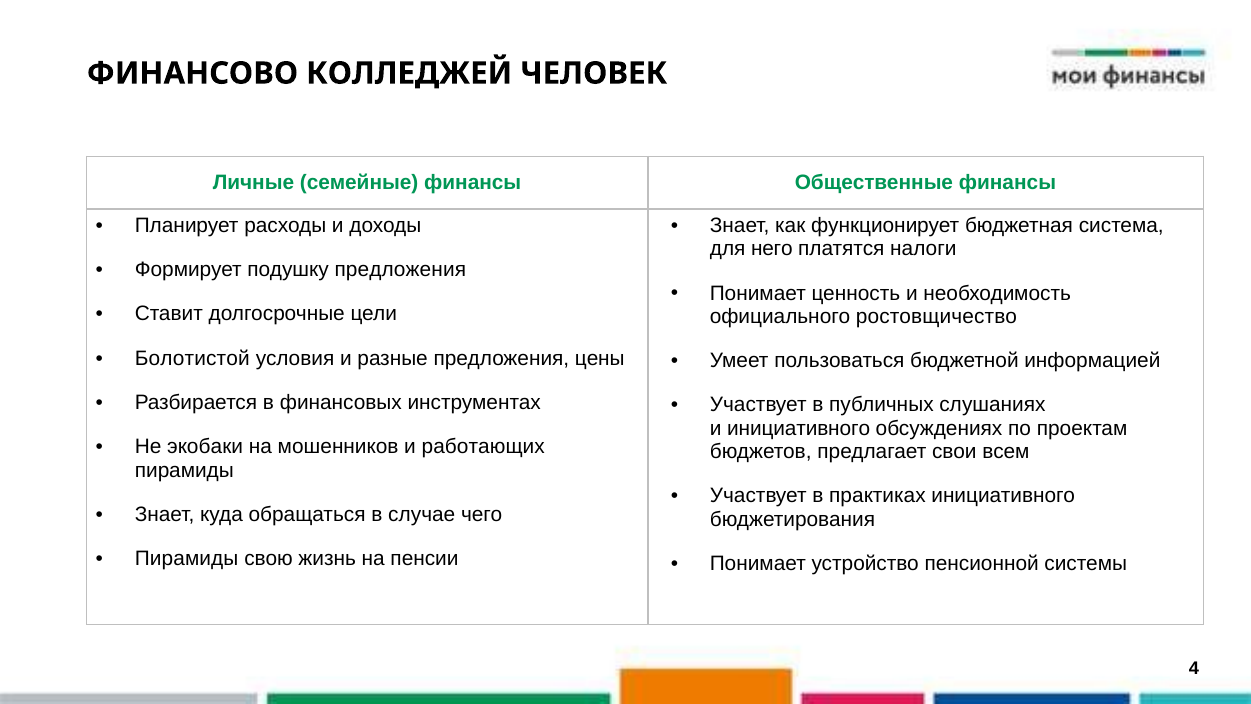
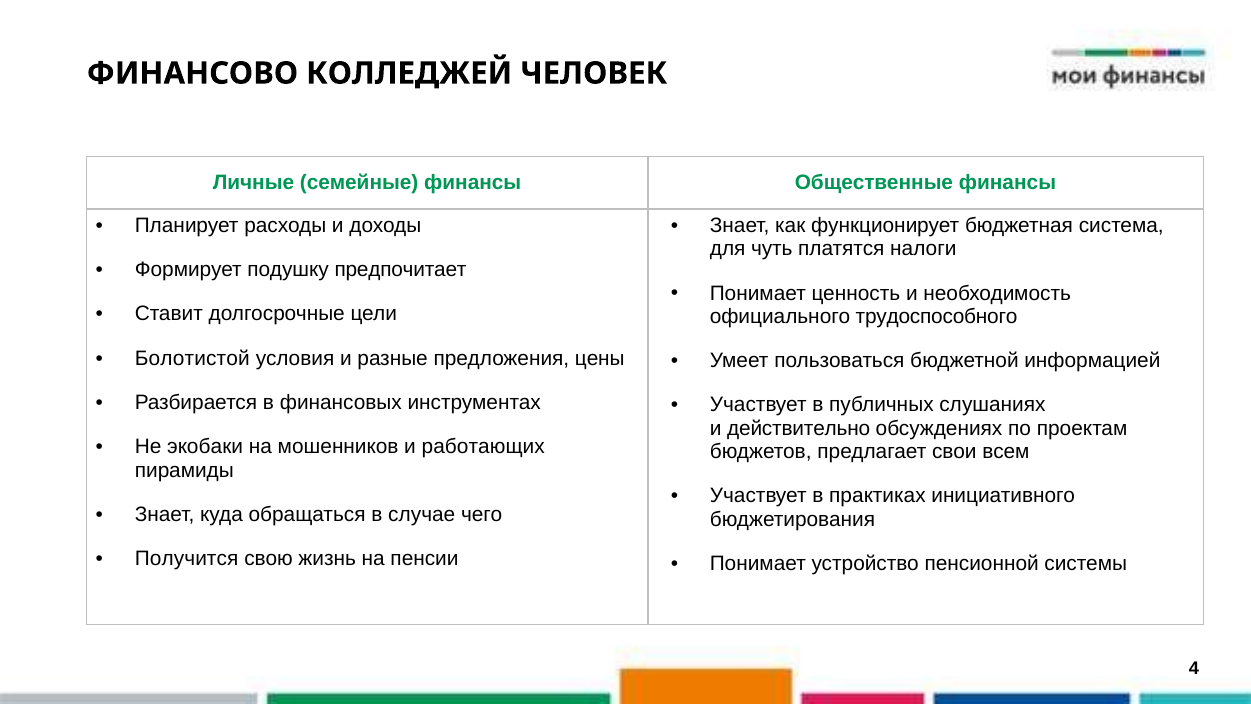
него: него -> чуть
подушку предложения: предложения -> предпочитает
ростовщичество: ростовщичество -> трудоспособного
и инициативного: инициативного -> действительно
Пирамиды at (187, 558): Пирамиды -> Получится
